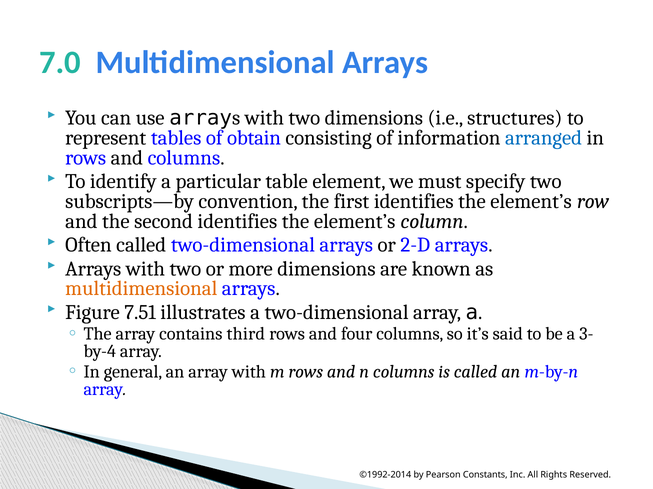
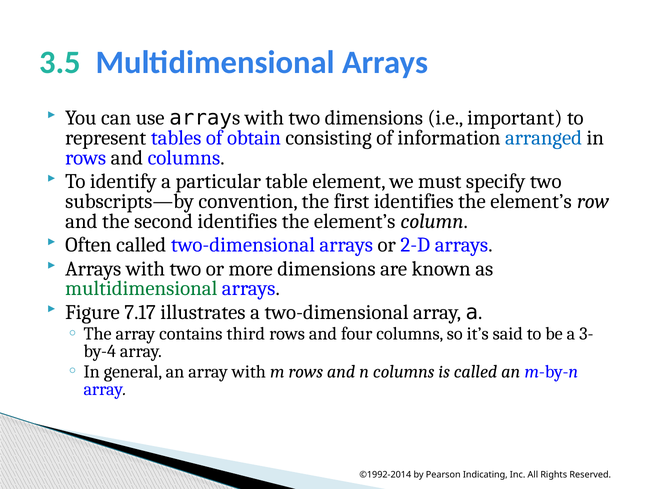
7.0: 7.0 -> 3.5
structures: structures -> important
multidimensional at (141, 289) colour: orange -> green
7.51: 7.51 -> 7.17
Constants: Constants -> Indicating
